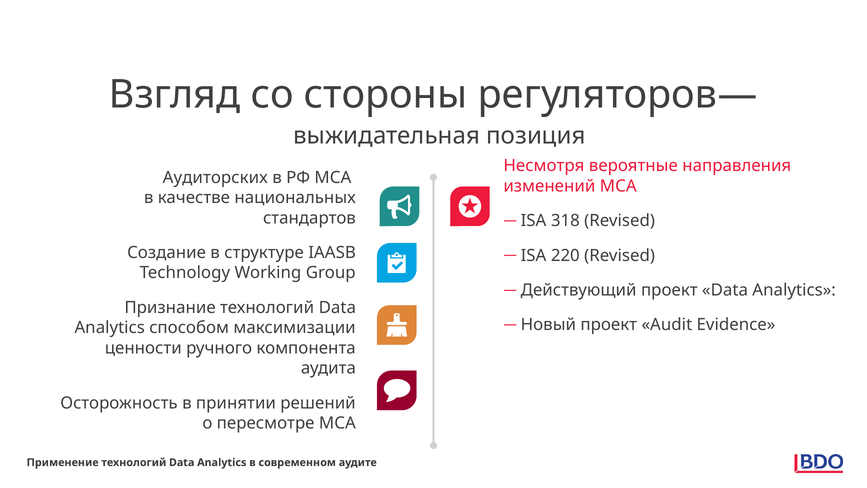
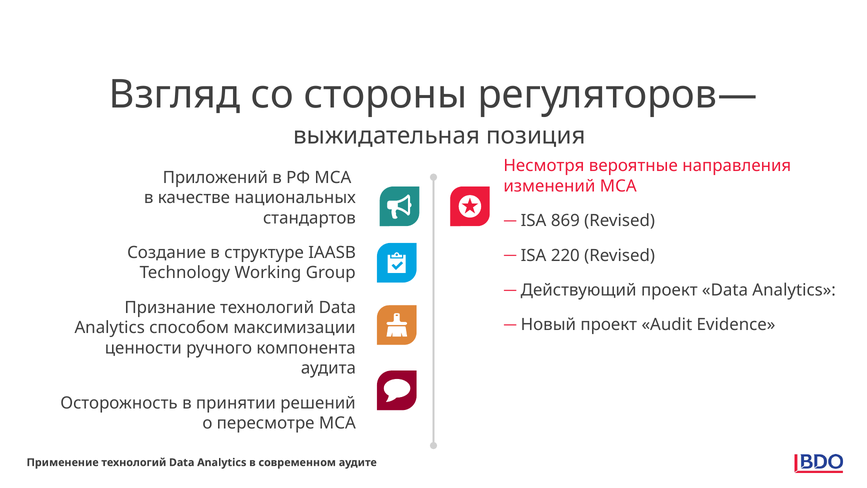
Аудиторских: Аудиторских -> Приложений
318: 318 -> 869
